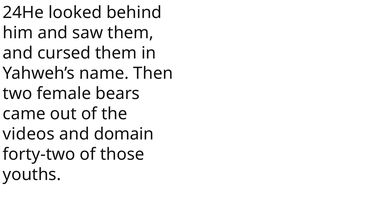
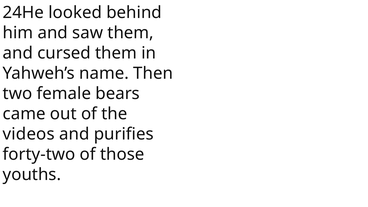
domain: domain -> purifies
